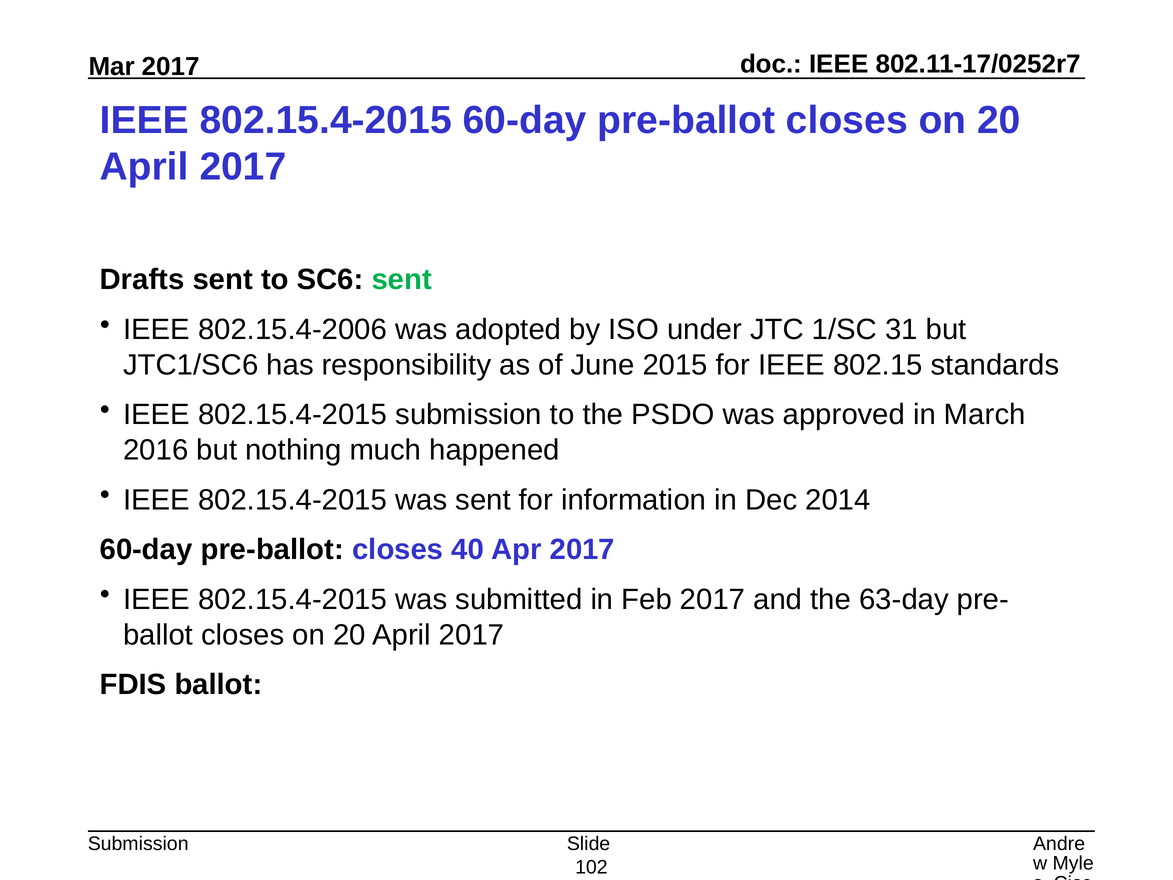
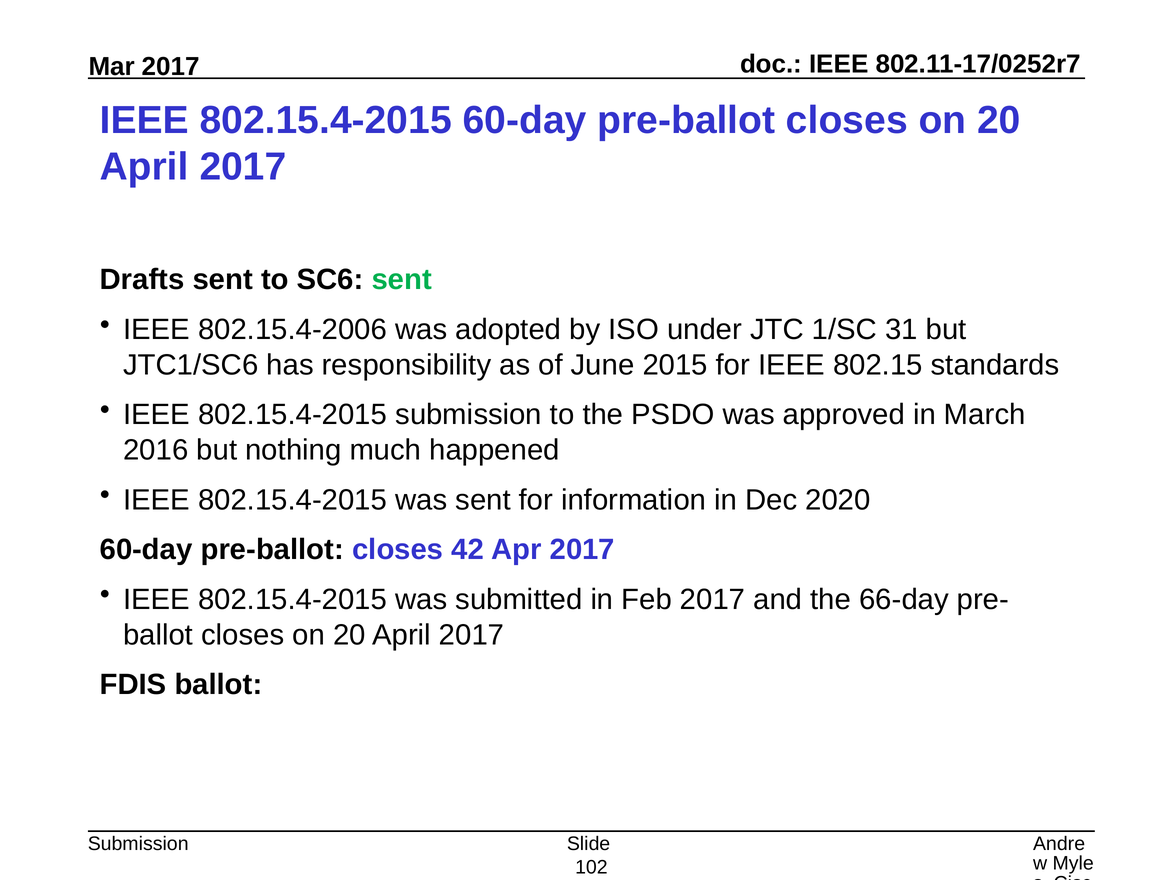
2014: 2014 -> 2020
40: 40 -> 42
63-day: 63-day -> 66-day
